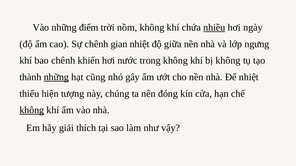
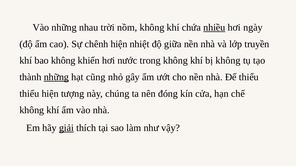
điểm: điểm -> nhau
chênh gian: gian -> hiện
ngưng: ngưng -> truyền
bao chênh: chênh -> không
Để nhiệt: nhiệt -> thiểu
không at (32, 110) underline: present -> none
giải underline: none -> present
